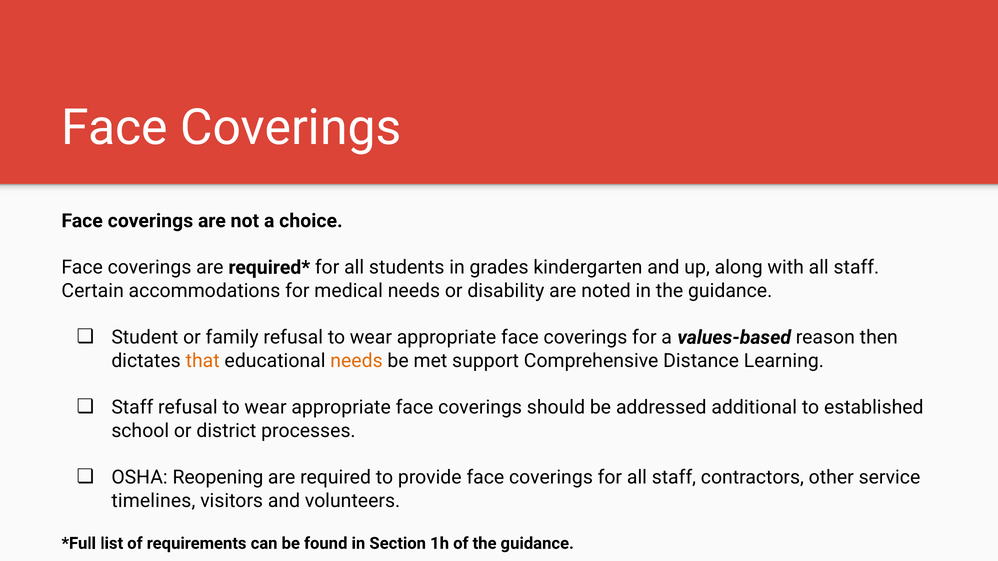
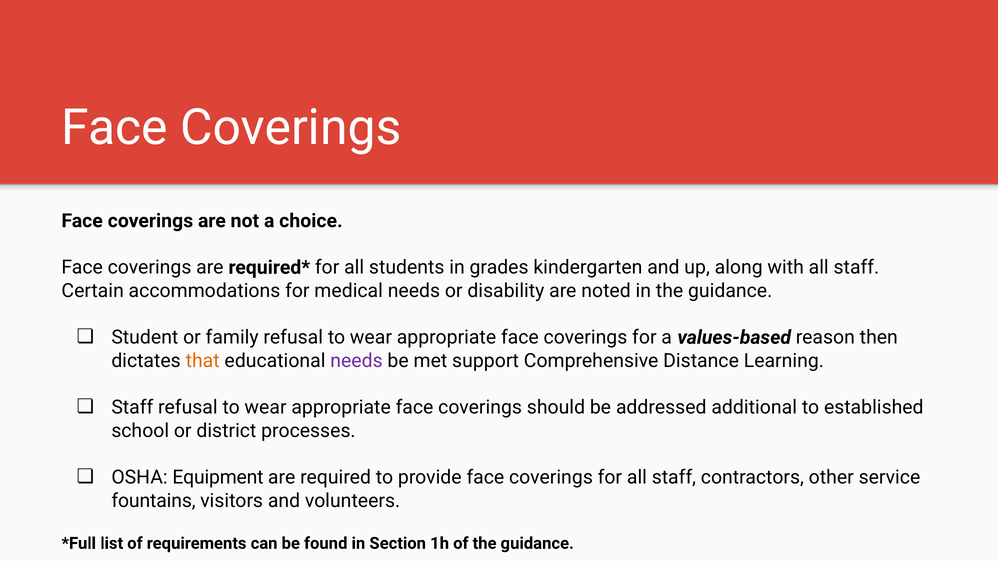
needs at (356, 361) colour: orange -> purple
Reopening: Reopening -> Equipment
timelines: timelines -> fountains
